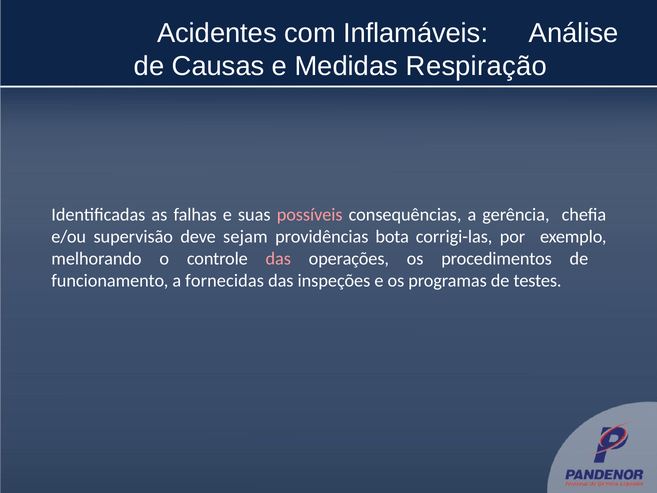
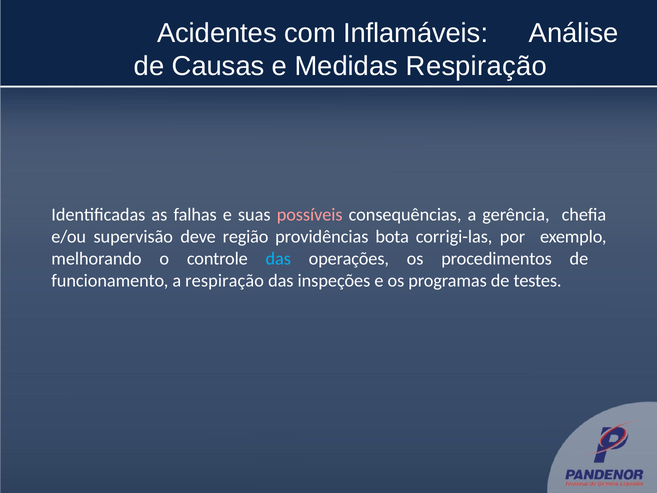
sejam: sejam -> região
das at (278, 259) colour: pink -> light blue
a fornecidas: fornecidas -> respiração
